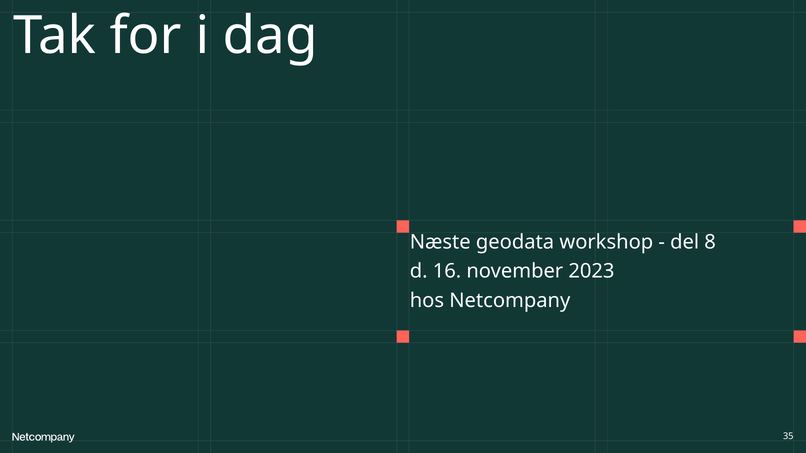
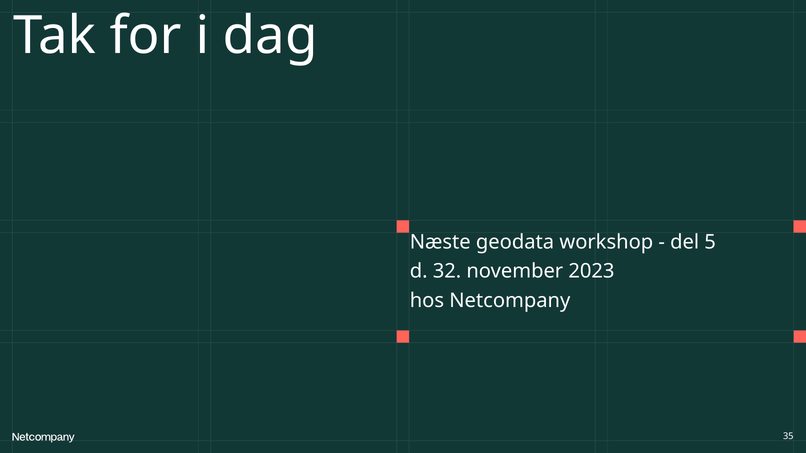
8: 8 -> 5
16: 16 -> 32
